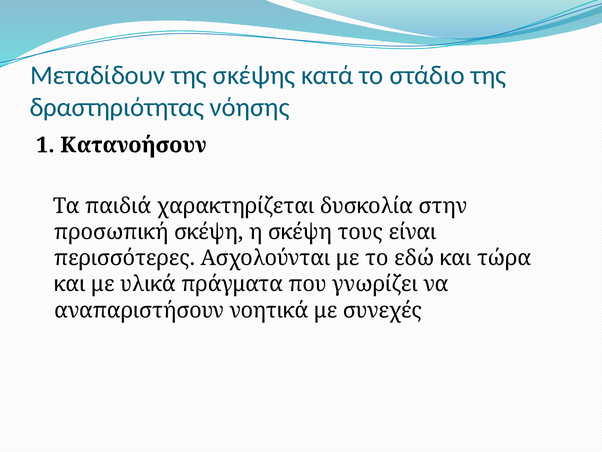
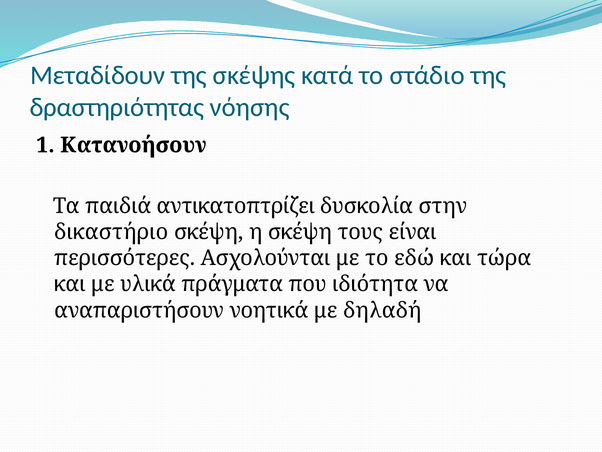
χαρακτηρίζεται: χαρακτηρίζεται -> αντικατοπτρίζει
προσωπική: προσωπική -> δικαστήριο
γνωρίζει: γνωρίζει -> ιδιότητα
συνεχές: συνεχές -> δηλαδή
